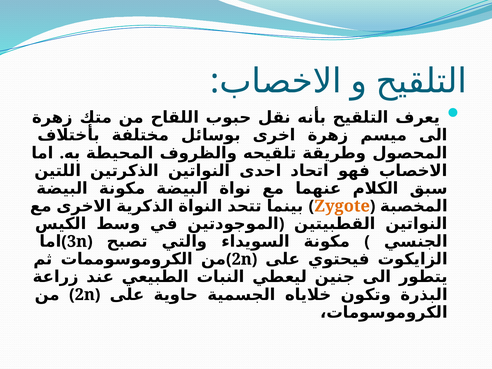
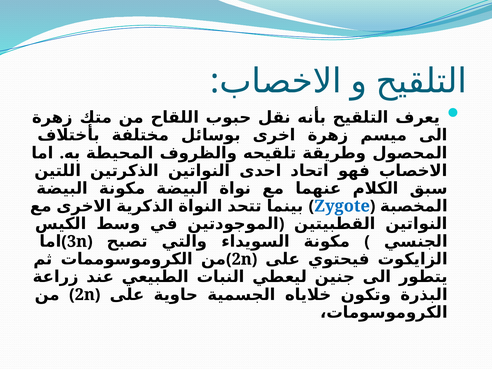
Zygote colour: orange -> blue
